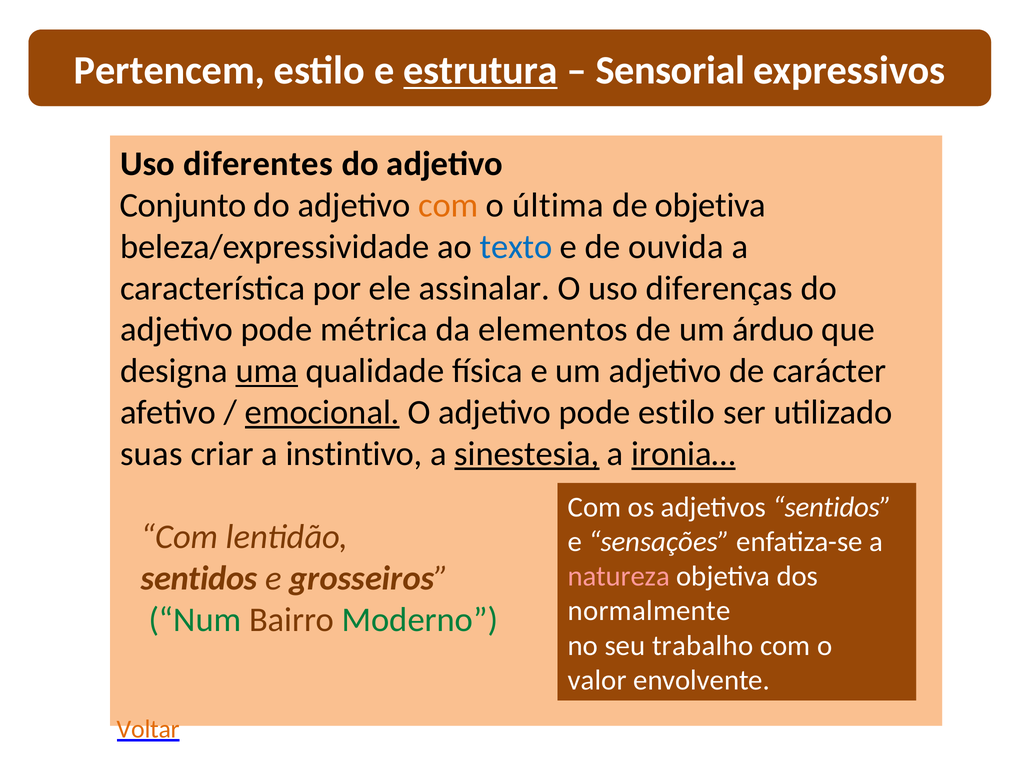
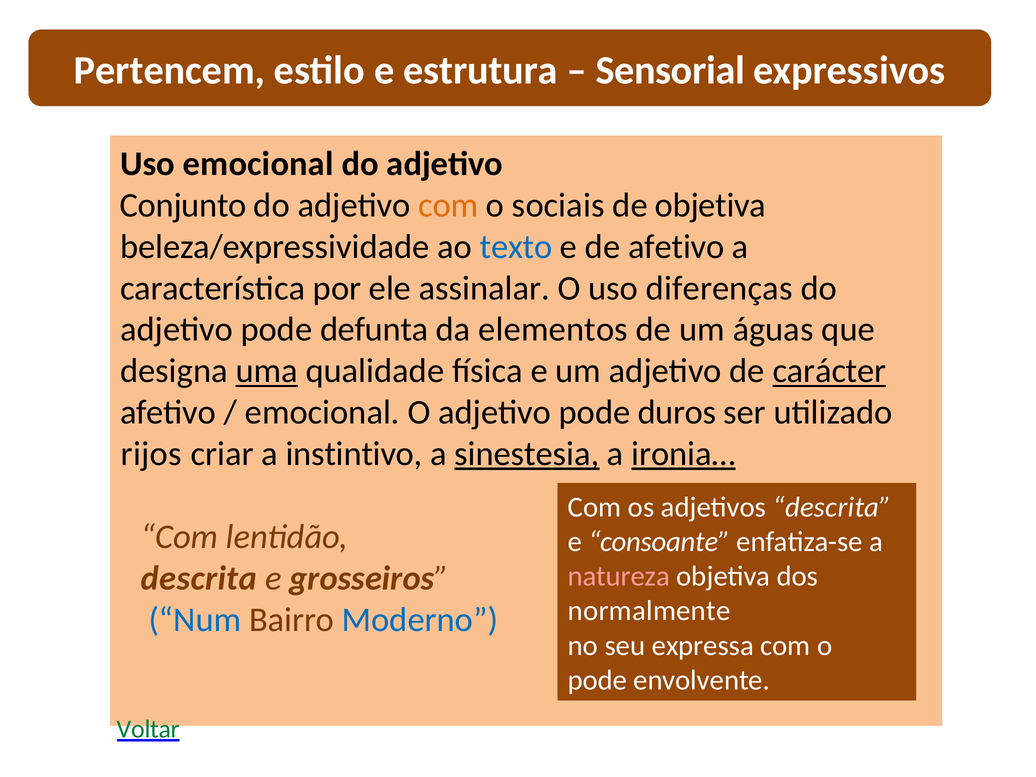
estrutura underline: present -> none
Uso diferentes: diferentes -> emocional
última: última -> sociais
de ouvida: ouvida -> afetivo
métrica: métrica -> defunta
árduo: árduo -> águas
carácter underline: none -> present
emocional at (322, 412) underline: present -> none
pode estilo: estilo -> duros
suas: suas -> rijos
adjetivos sentidos: sentidos -> descrita
sensações: sensações -> consoante
sentidos at (199, 578): sentidos -> descrita
Num colour: green -> blue
Moderno colour: green -> blue
trabalho: trabalho -> expressa
valor at (597, 680): valor -> pode
Voltar colour: orange -> green
